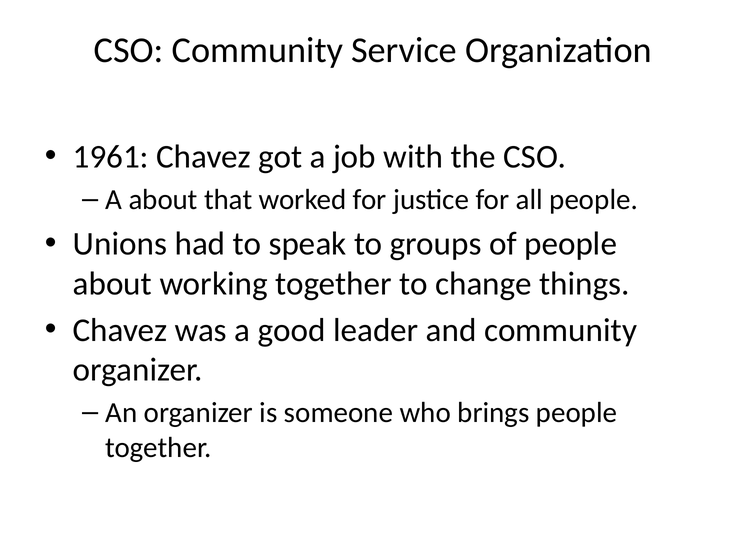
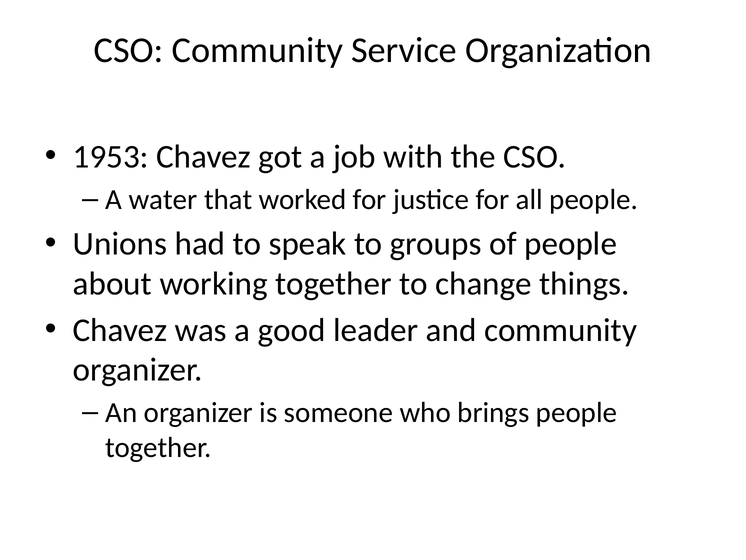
1961: 1961 -> 1953
A about: about -> water
